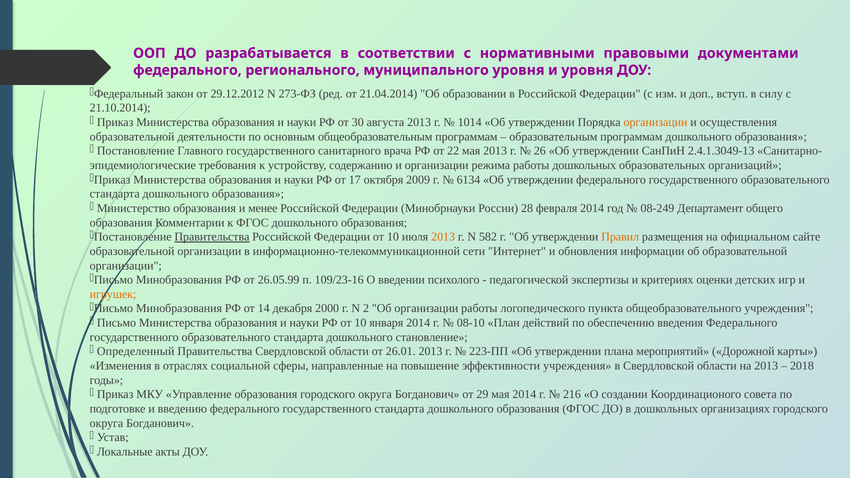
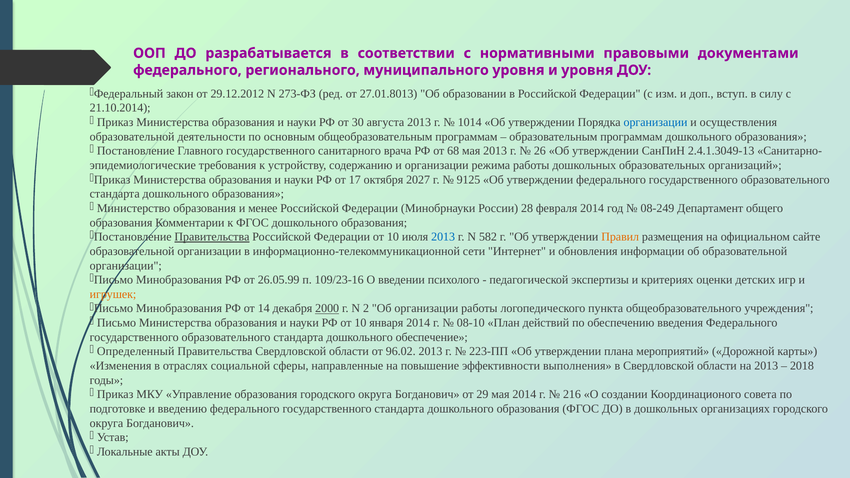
21.04.2014: 21.04.2014 -> 27.01.8013
организации at (655, 122) colour: orange -> blue
22: 22 -> 68
2009: 2009 -> 2027
6134: 6134 -> 9125
2013 at (443, 237) colour: orange -> blue
2000 underline: none -> present
становление: становление -> обеспечение
26.01: 26.01 -> 96.02
эффективности учреждения: учреждения -> выполнения
